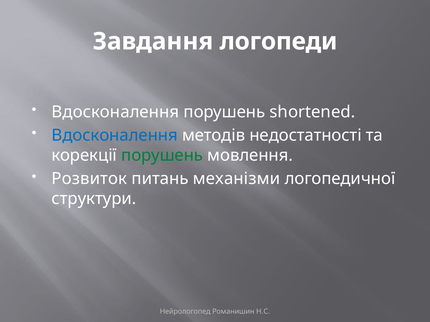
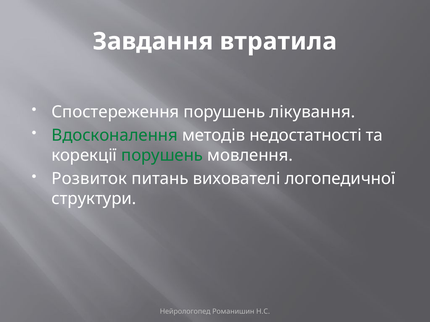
логопеди: логопеди -> втратила
Вдосконалення at (115, 112): Вдосконалення -> Спостереження
shortened: shortened -> лікування
Вдосконалення at (115, 135) colour: blue -> green
механізми: механізми -> вихователі
